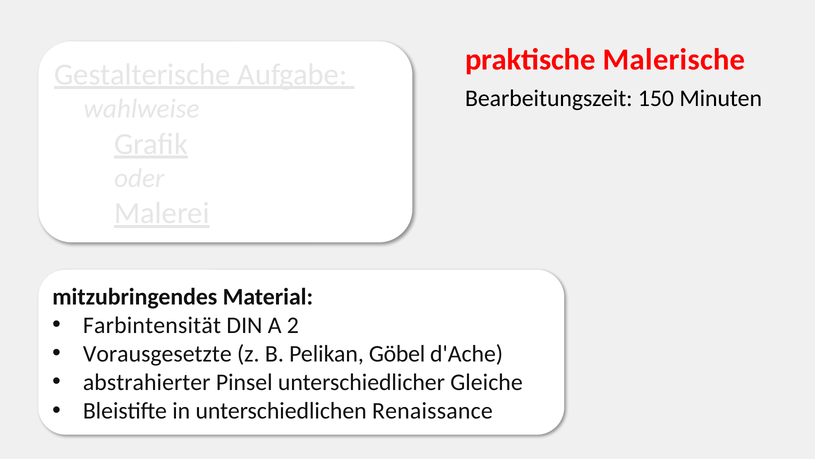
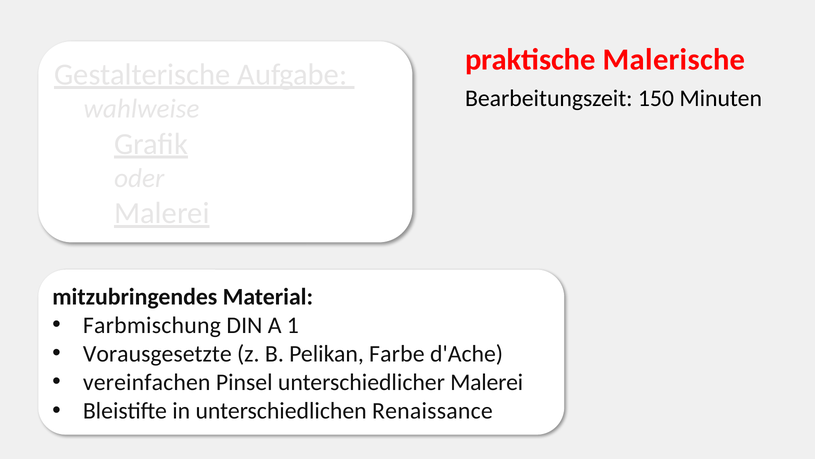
Farbintensität: Farbintensität -> Farbmischung
2: 2 -> 1
Göbel: Göbel -> Farbe
abstrahierter: abstrahierter -> vereinfachen
unterschiedlicher Gleiche: Gleiche -> Malerei
